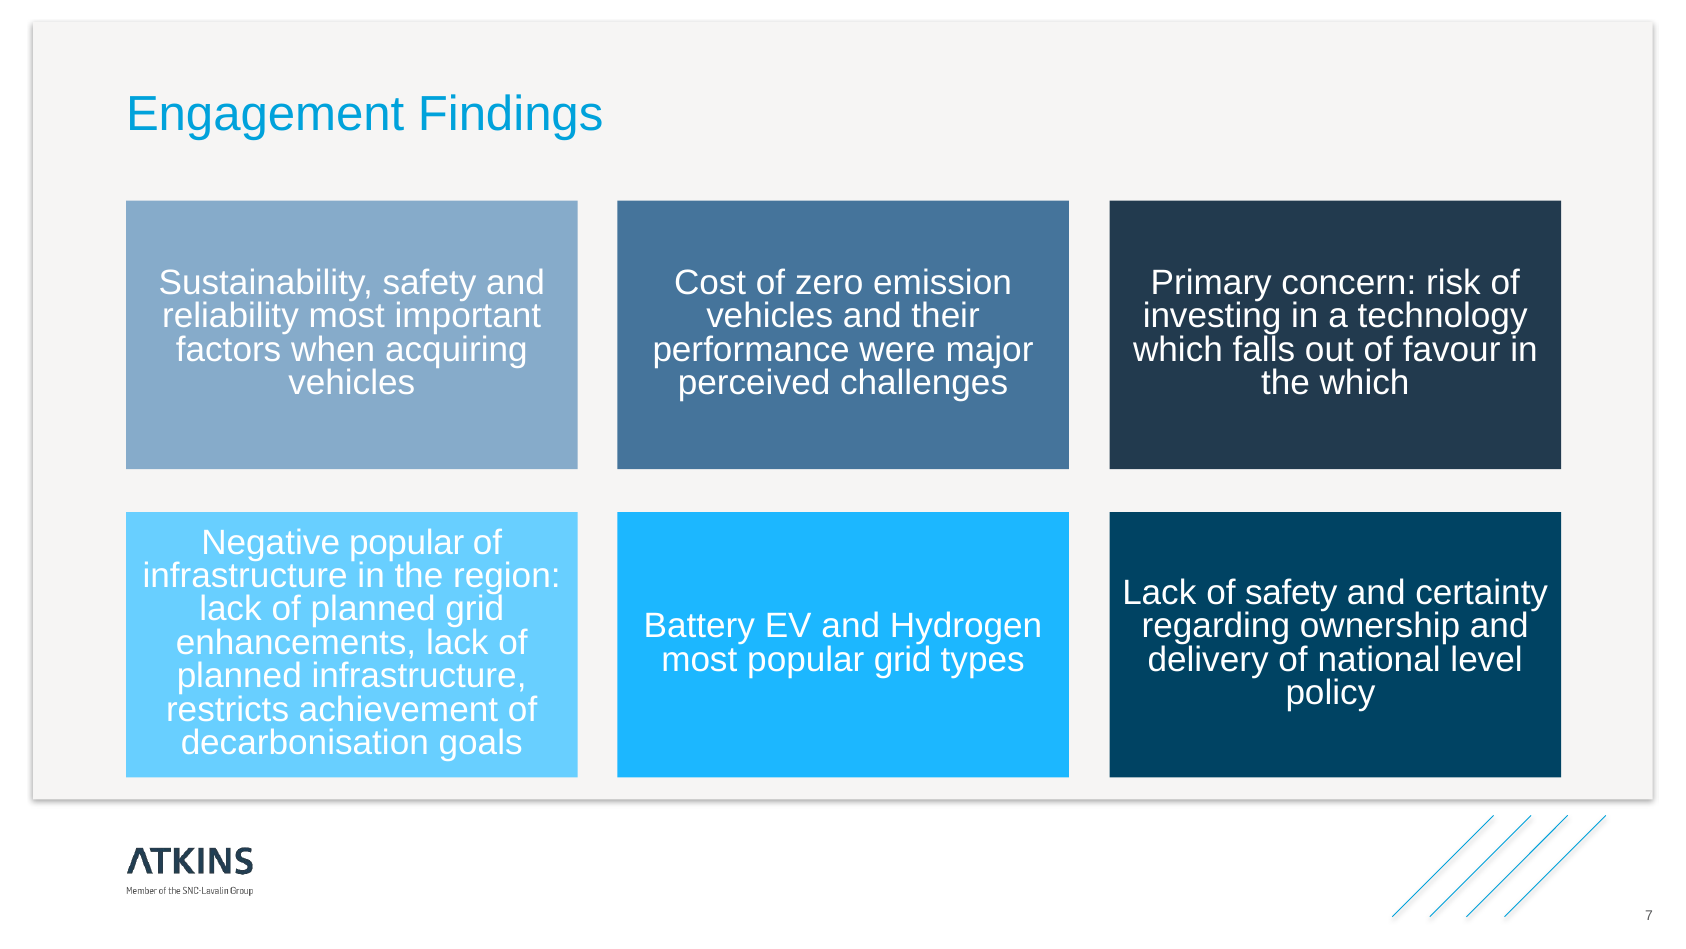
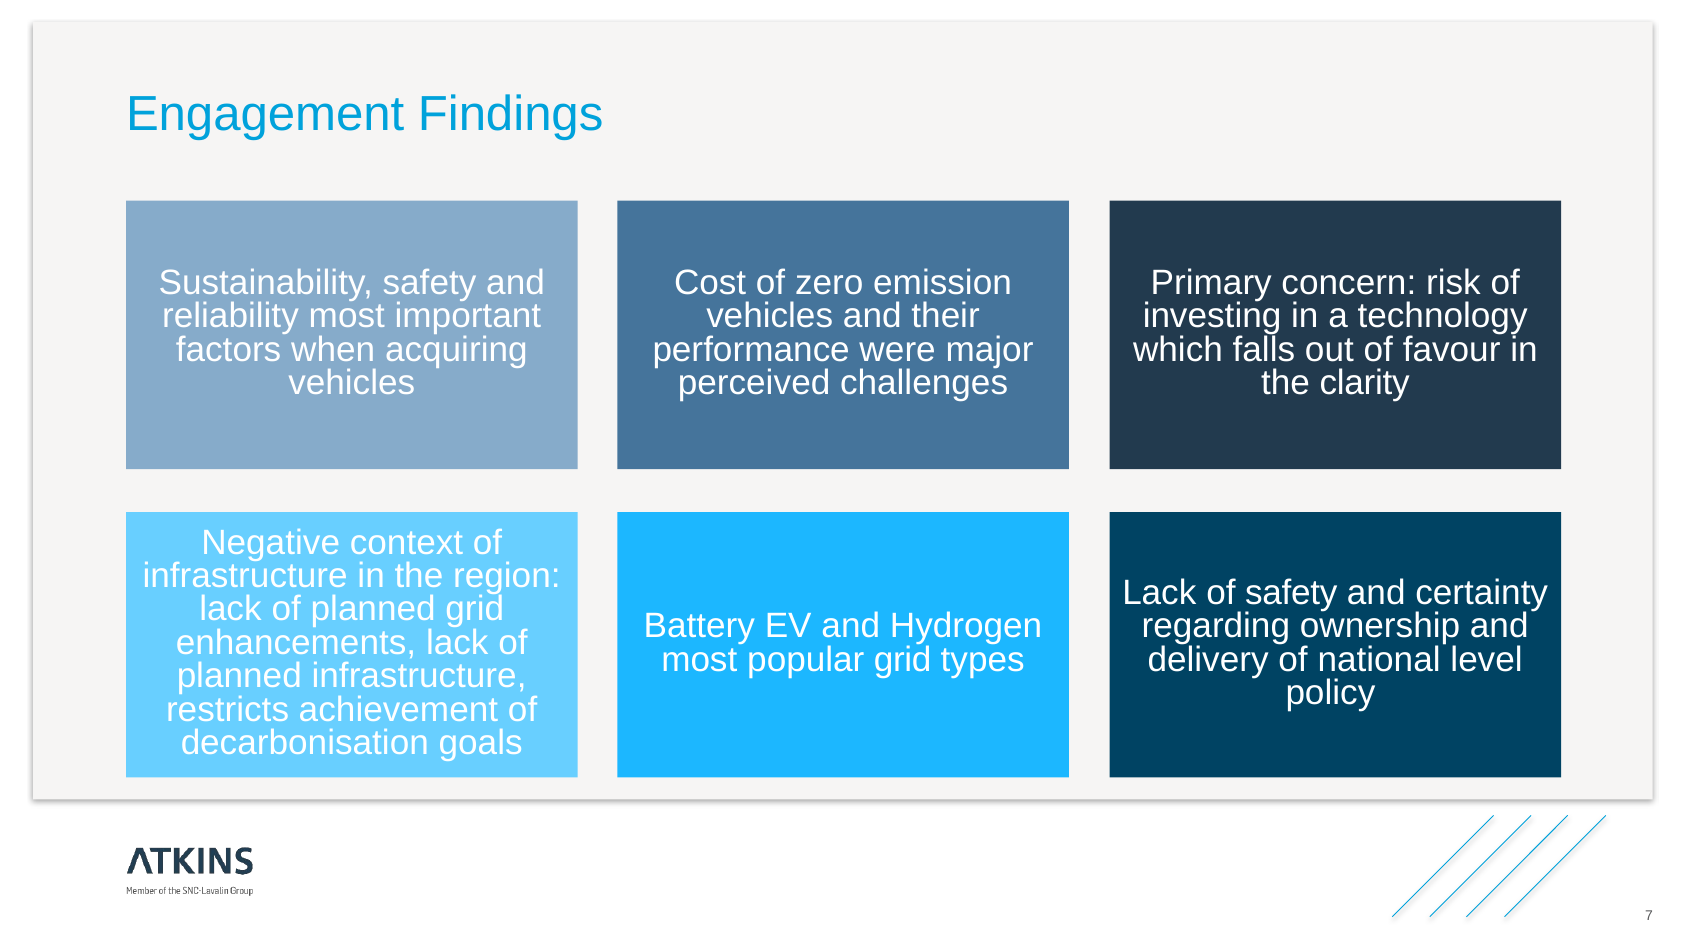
the which: which -> clarity
Negative popular: popular -> context
